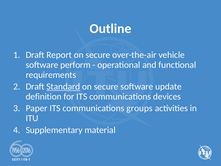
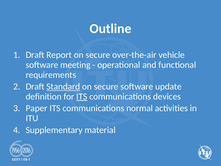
perform: perform -> meeting
ITS at (82, 96) underline: none -> present
groups: groups -> normal
